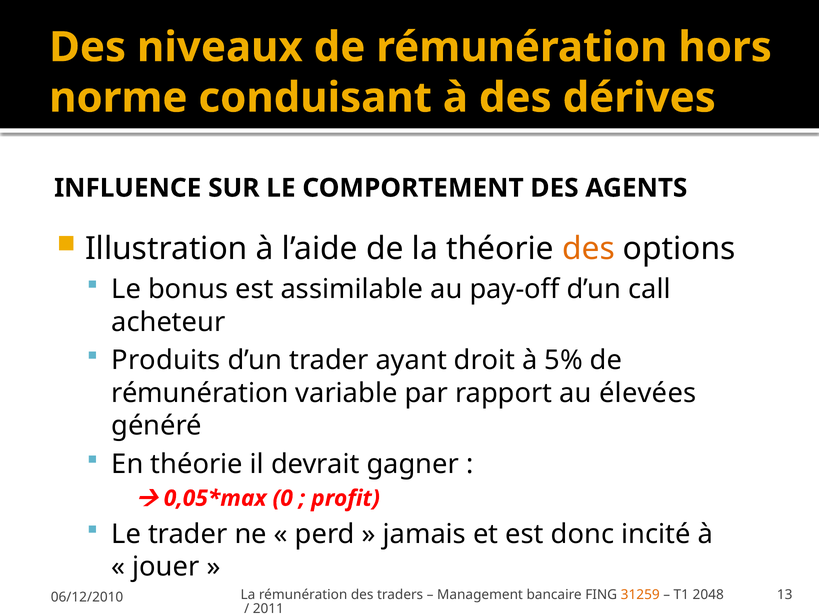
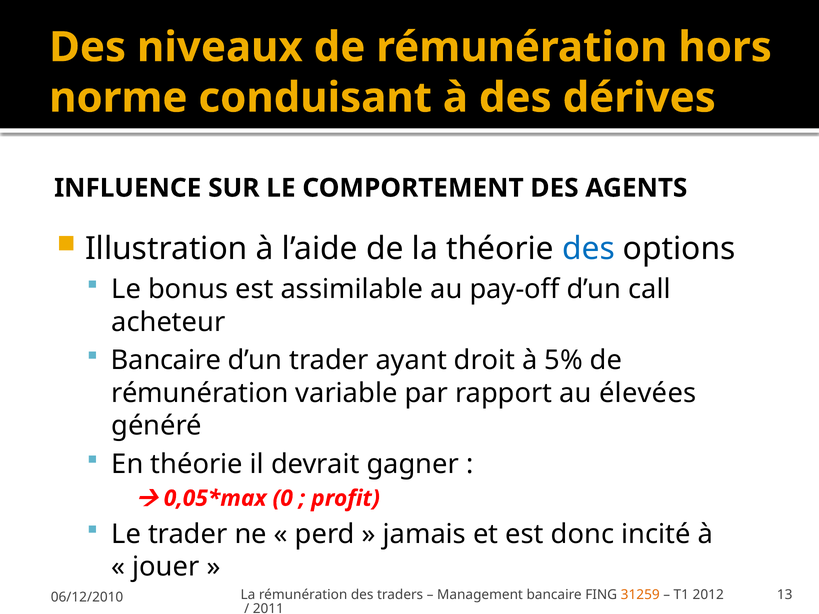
des at (588, 249) colour: orange -> blue
Produits at (166, 361): Produits -> Bancaire
2048: 2048 -> 2012
